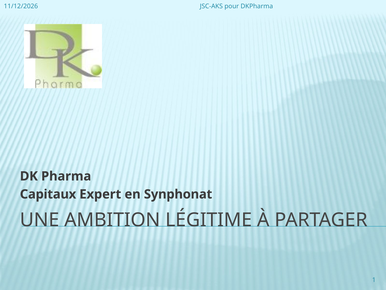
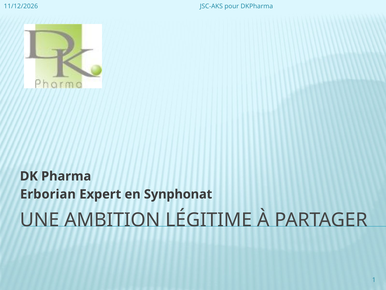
Capitaux: Capitaux -> Erborian
